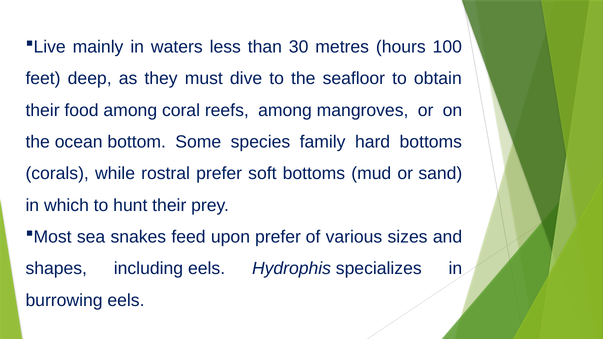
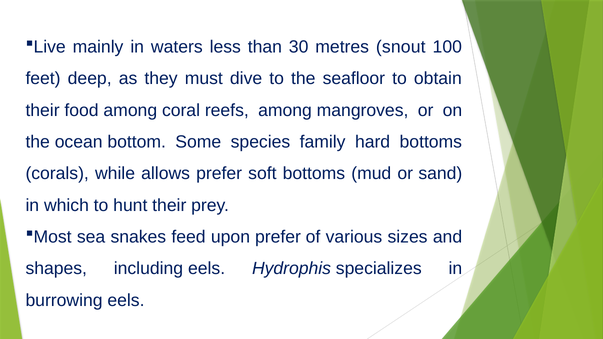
hours: hours -> snout
rostral: rostral -> allows
